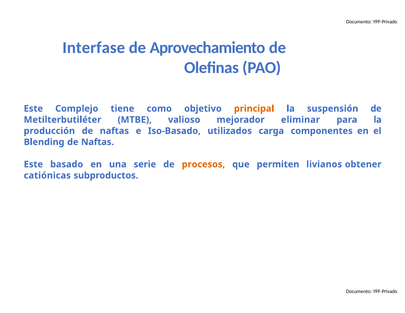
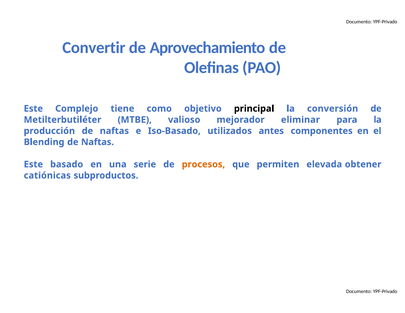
Interfase: Interfase -> Convertir
principal colour: orange -> black
suspensión: suspensión -> conversión
carga: carga -> antes
livianos: livianos -> elevada
